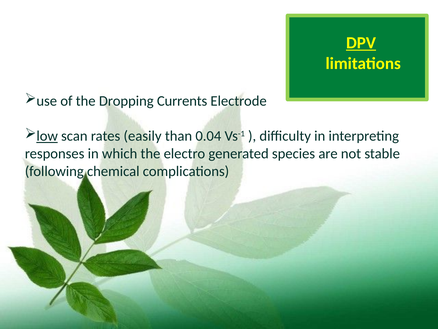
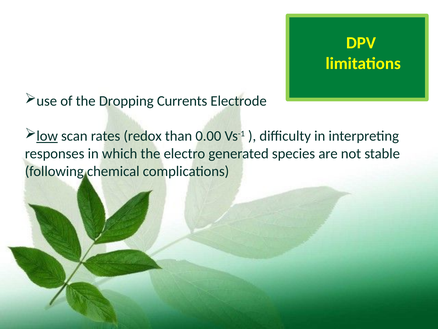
DPV underline: present -> none
easily: easily -> redox
0.04: 0.04 -> 0.00
